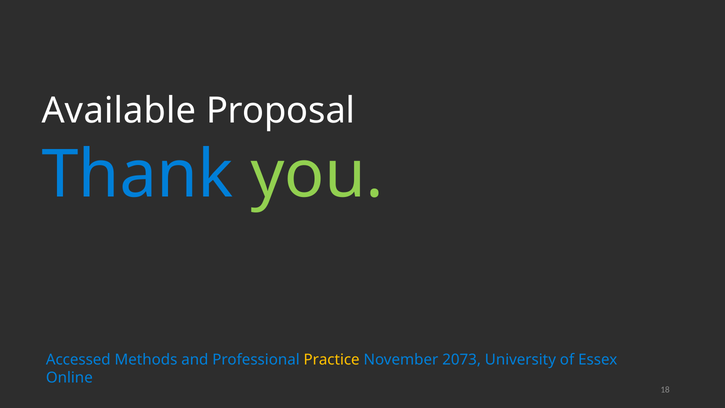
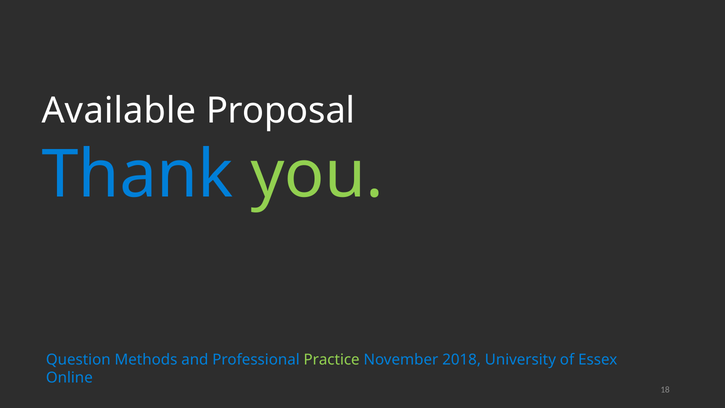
Accessed: Accessed -> Question
Practice colour: yellow -> light green
2073: 2073 -> 2018
